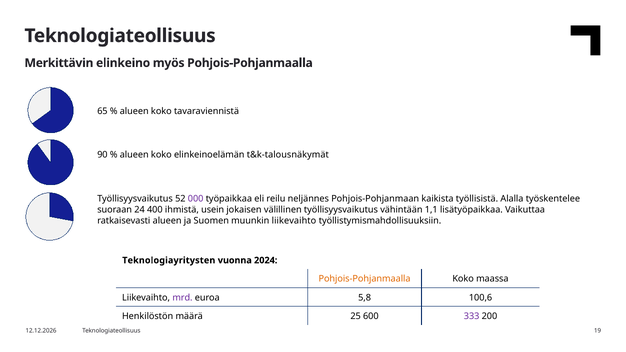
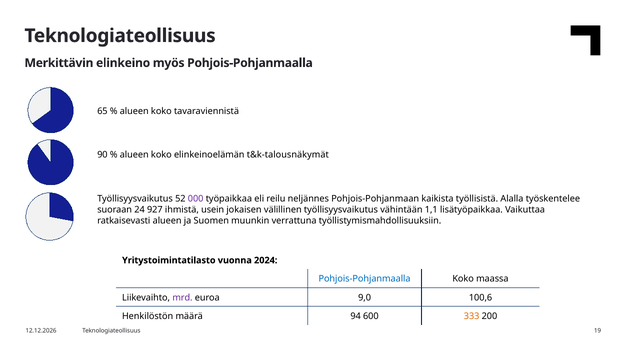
400: 400 -> 927
muunkin liikevaihto: liikevaihto -> verrattuna
Teknologiayritysten: Teknologiayritysten -> Yritystoimintatilasto
Pohjois-Pohjanmaalla at (365, 279) colour: orange -> blue
5,8: 5,8 -> 9,0
25: 25 -> 94
333 colour: purple -> orange
